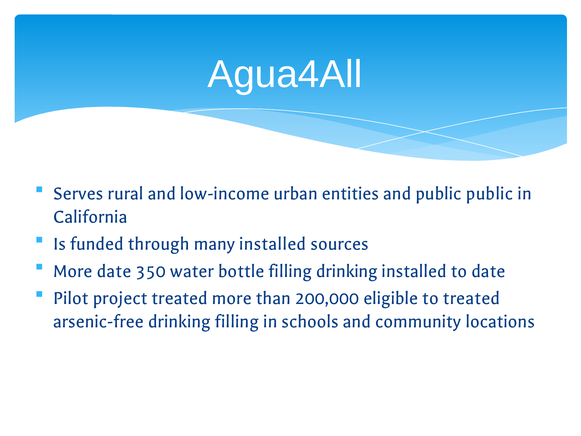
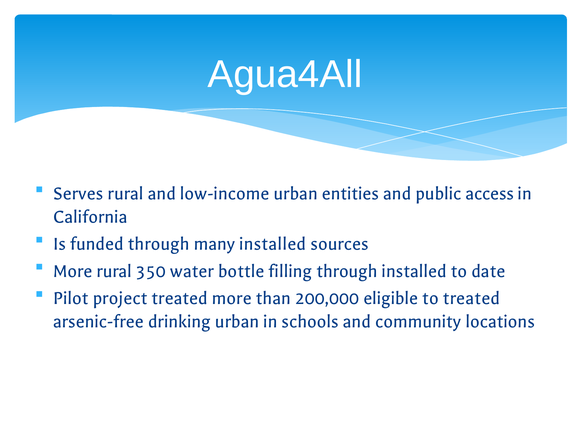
public public: public -> access
More date: date -> rural
filling drinking: drinking -> through
drinking filling: filling -> urban
